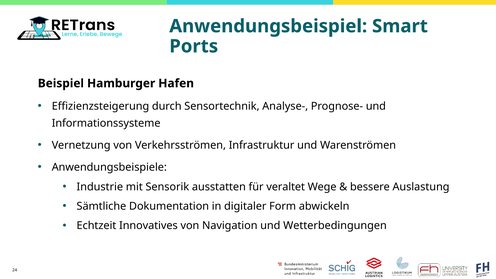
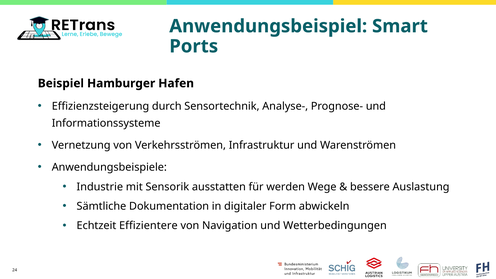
veraltet: veraltet -> werden
Innovatives: Innovatives -> Effizientere
